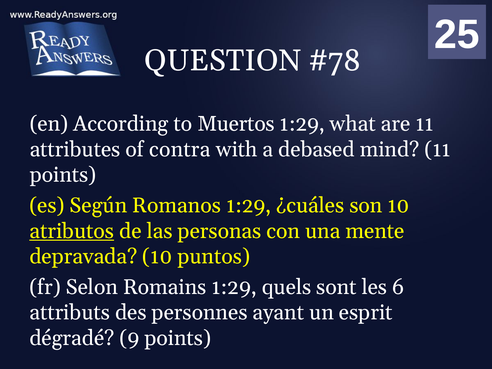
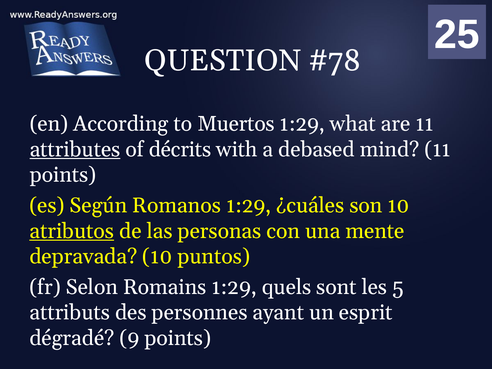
attributes underline: none -> present
contra: contra -> décrits
6: 6 -> 5
